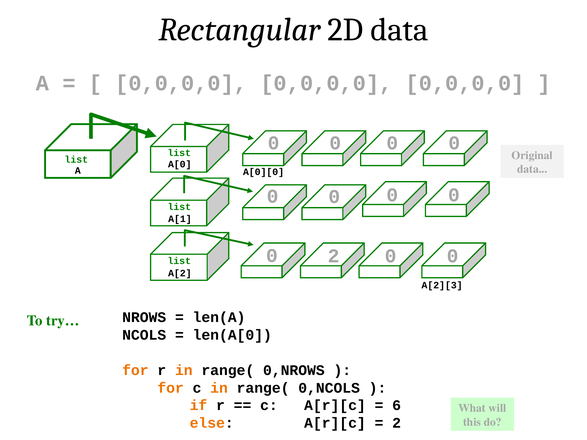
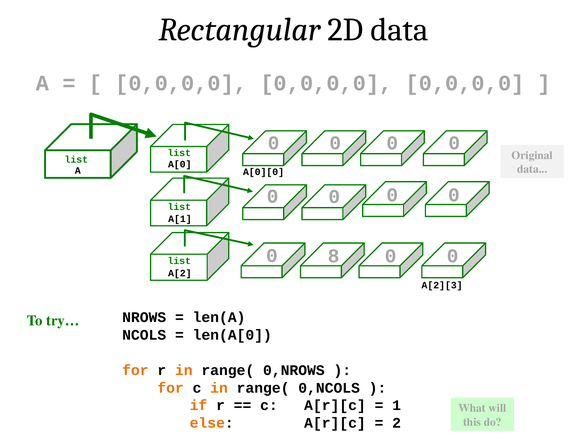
0 2: 2 -> 8
6: 6 -> 1
